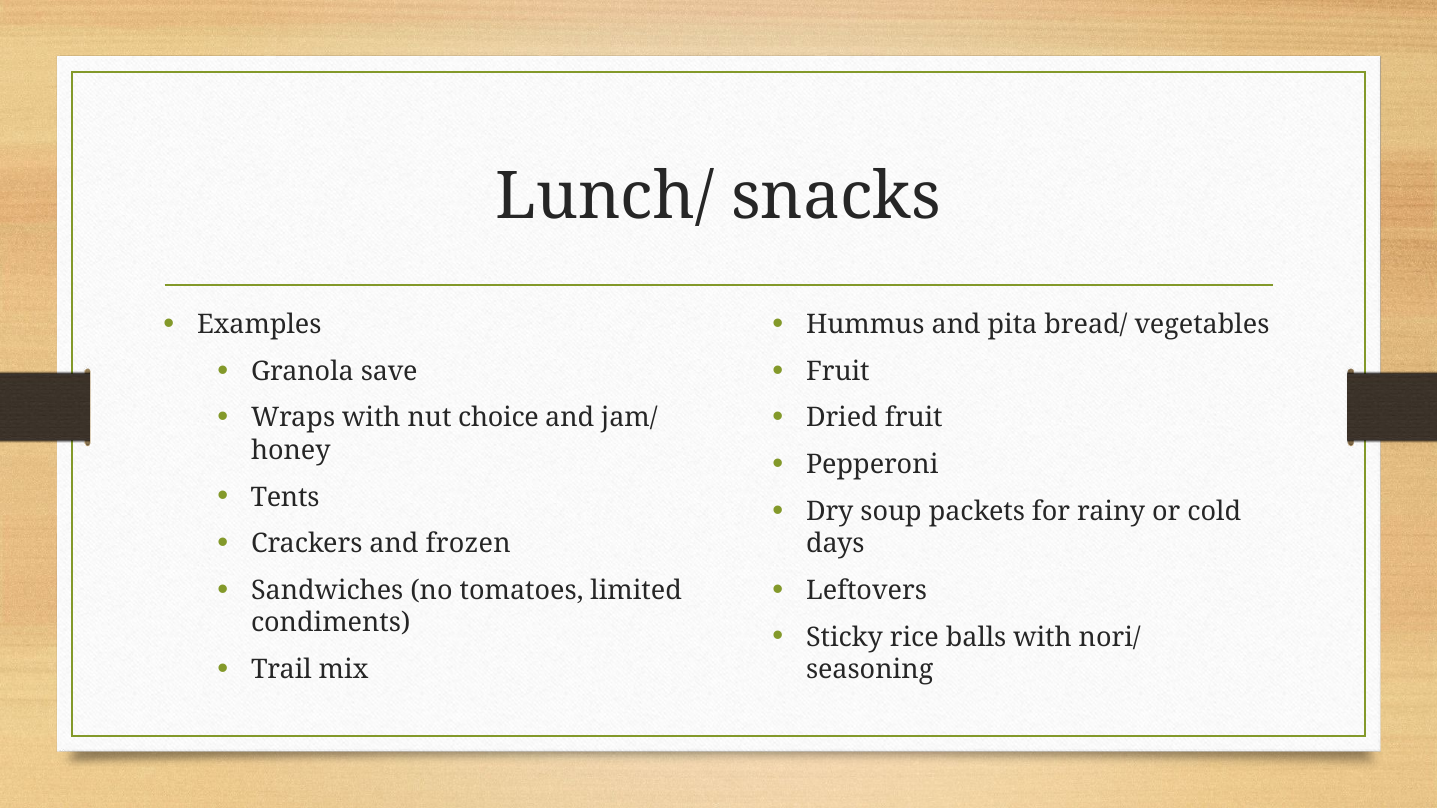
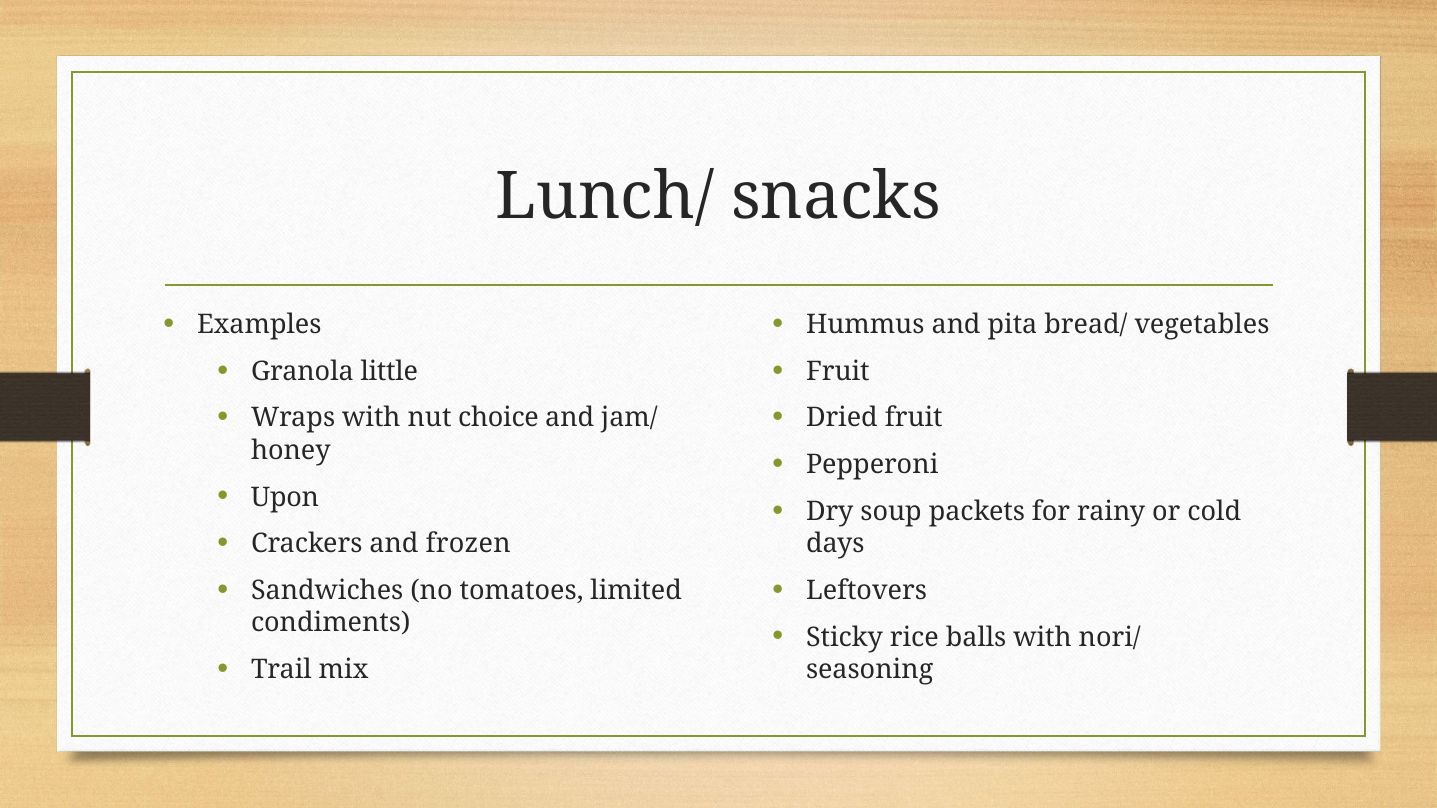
save: save -> little
Tents: Tents -> Upon
